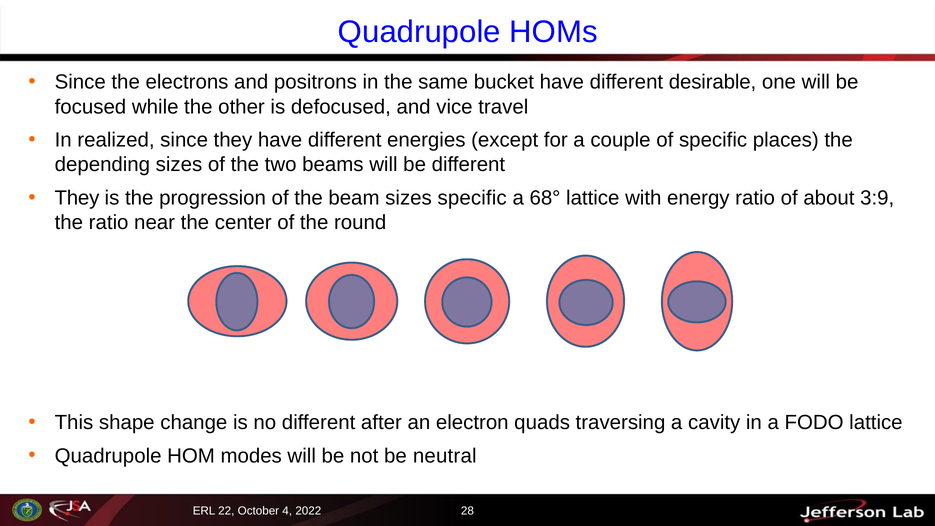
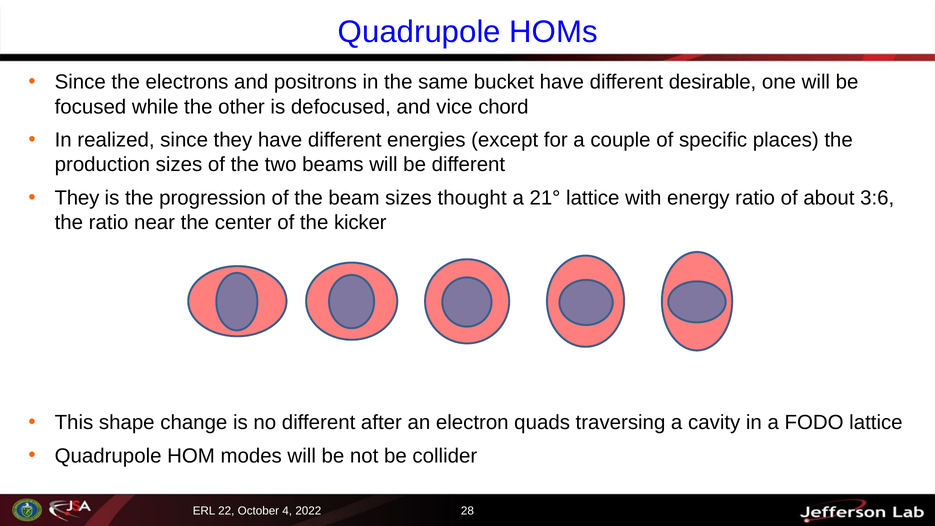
travel: travel -> chord
depending: depending -> production
sizes specific: specific -> thought
68°: 68° -> 21°
3:9: 3:9 -> 3:6
round: round -> kicker
neutral: neutral -> collider
